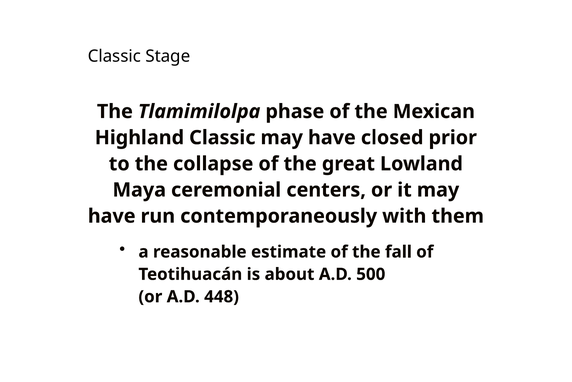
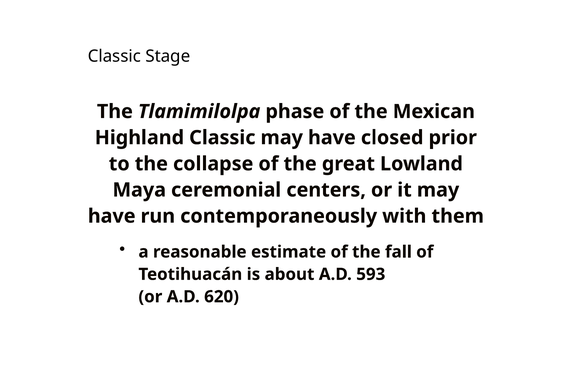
500: 500 -> 593
448: 448 -> 620
